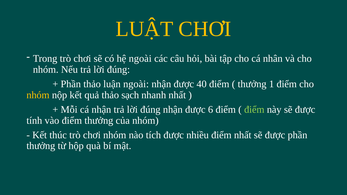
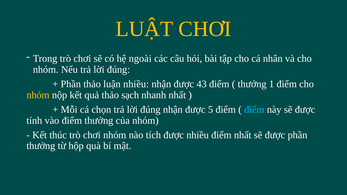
luận ngoài: ngoài -> nhiều
40: 40 -> 43
cá nhận: nhận -> chọn
6: 6 -> 5
điểm at (254, 110) colour: light green -> light blue
